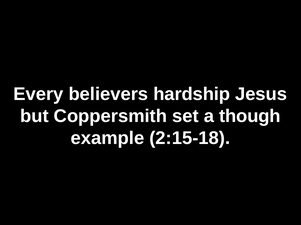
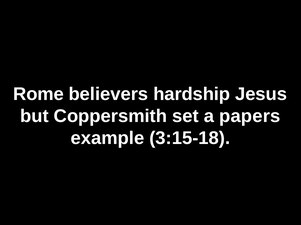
Every: Every -> Rome
though: though -> papers
2:15-18: 2:15-18 -> 3:15-18
